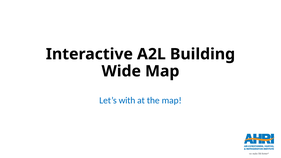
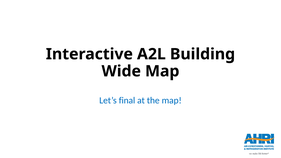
with: with -> final
